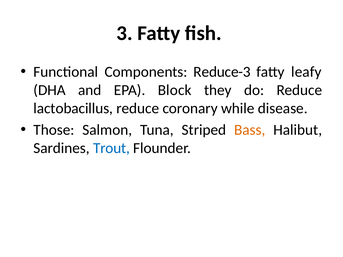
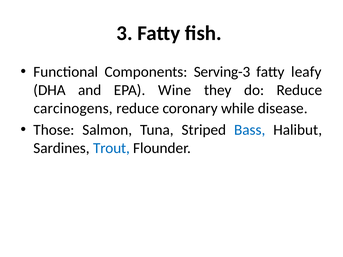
Reduce-3: Reduce-3 -> Serving-3
Block: Block -> Wine
lactobacillus: lactobacillus -> carcinogens
Bass colour: orange -> blue
